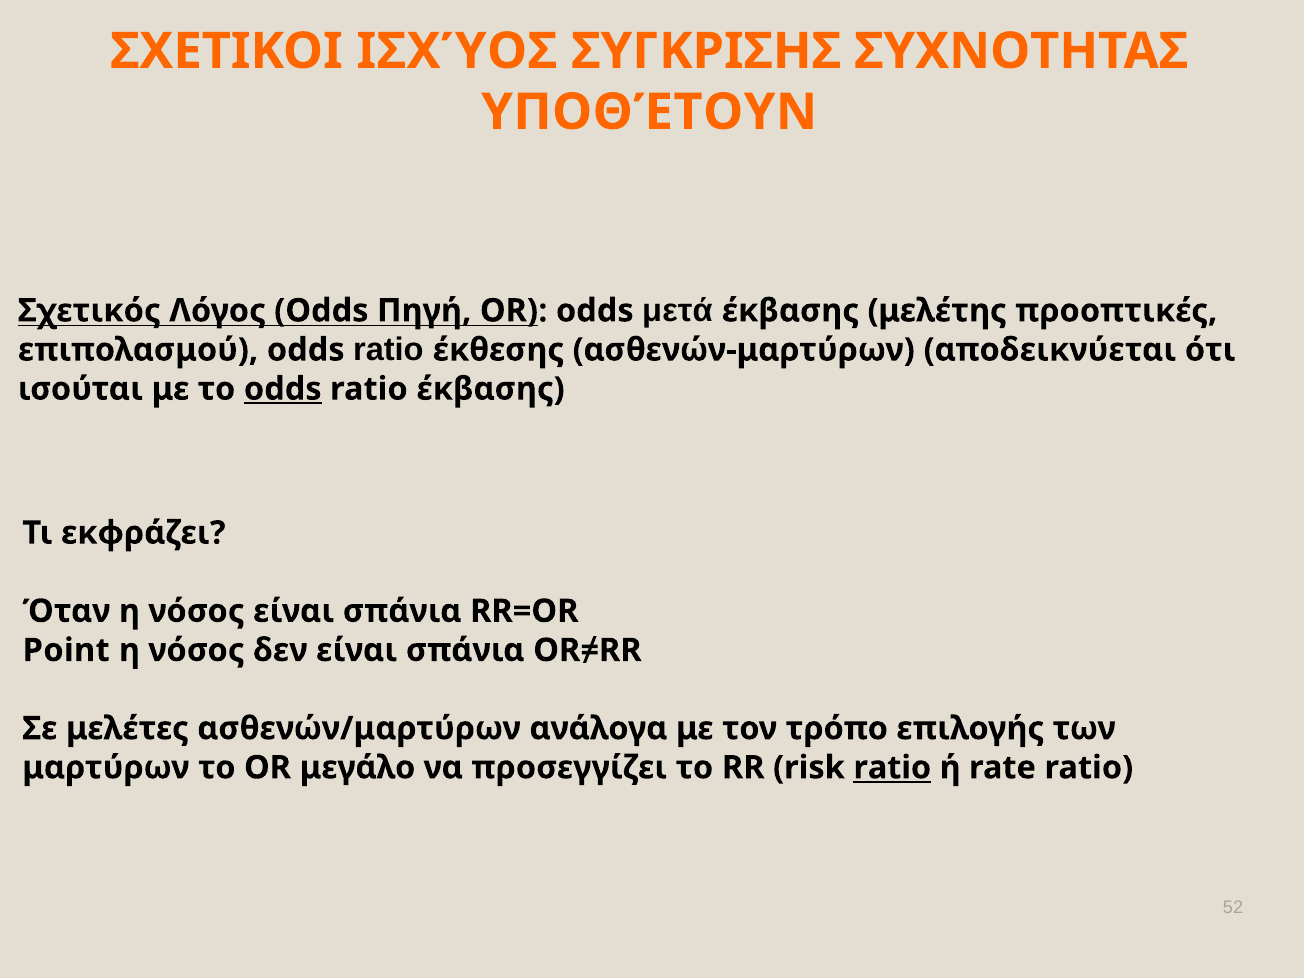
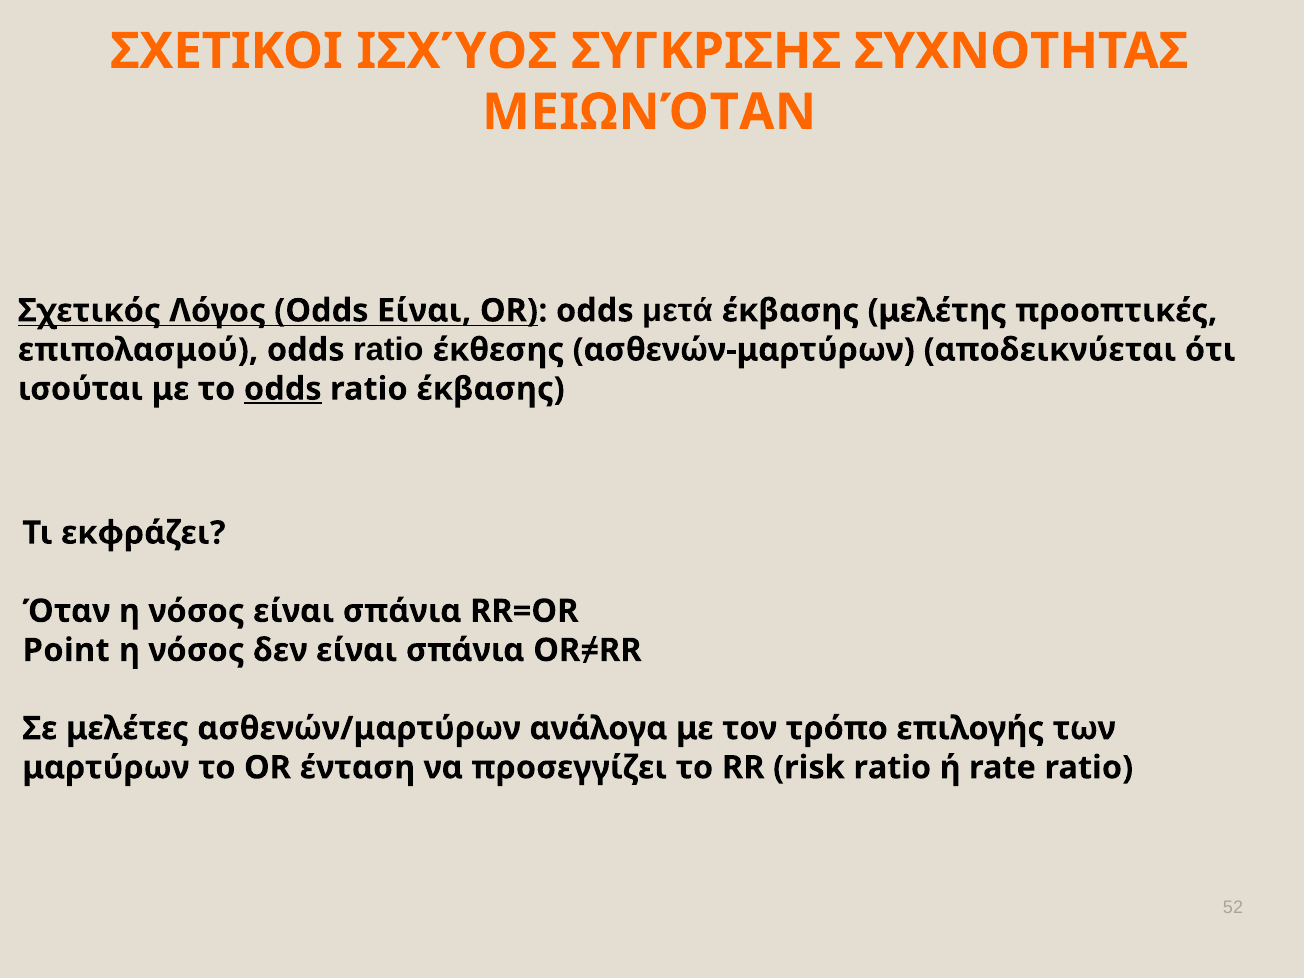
ΥΠΟΘΈΤΟΥΝ: ΥΠΟΘΈΤΟΥΝ -> ΜΕΙΩΝΌΤΑΝ
Odds Πηγή: Πηγή -> Είναι
μεγάλο: μεγάλο -> ένταση
ratio at (892, 768) underline: present -> none
